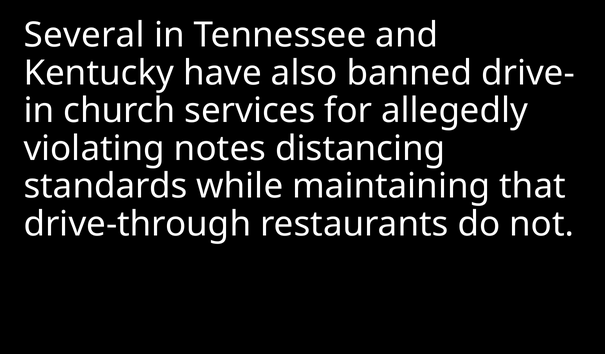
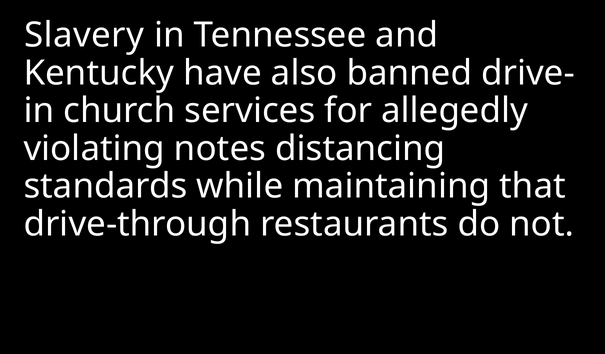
Several: Several -> Slavery
